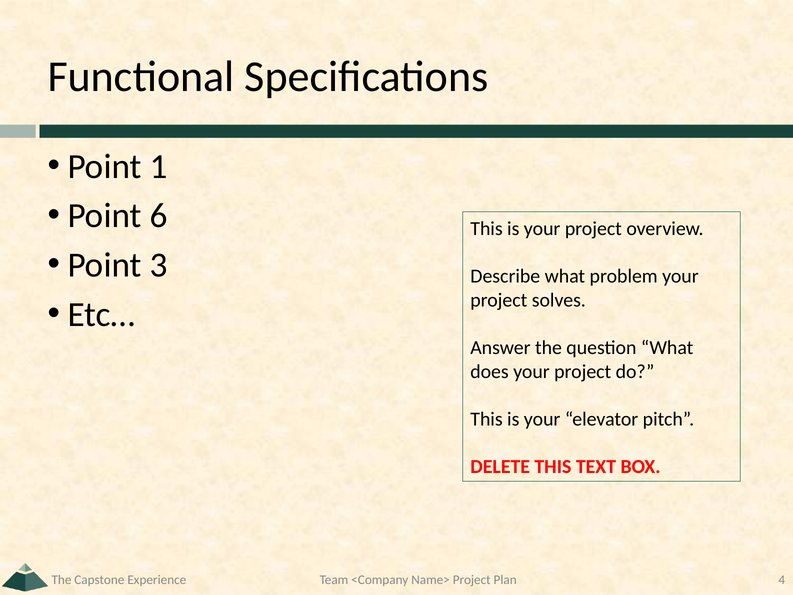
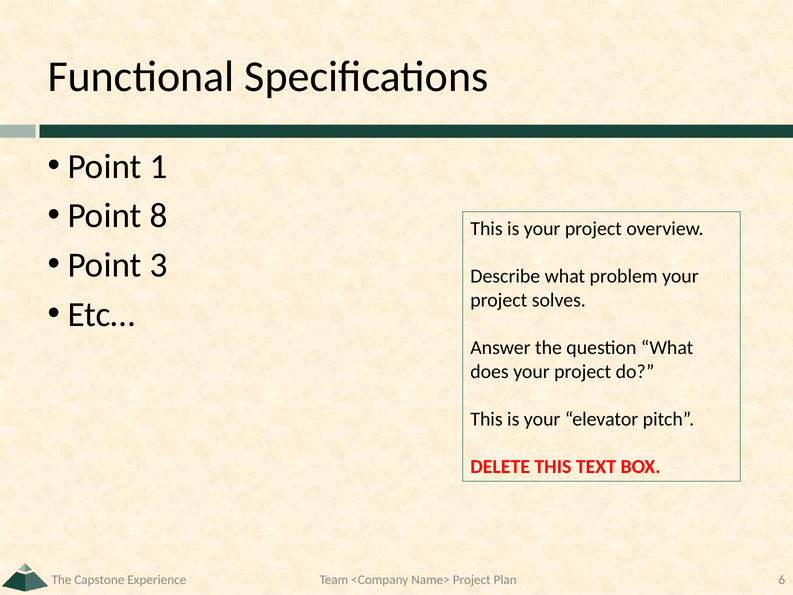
6: 6 -> 8
4: 4 -> 6
